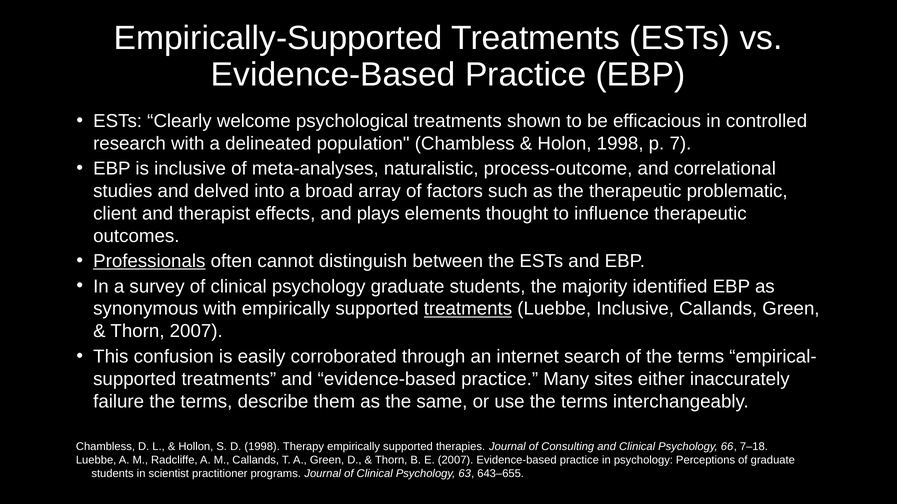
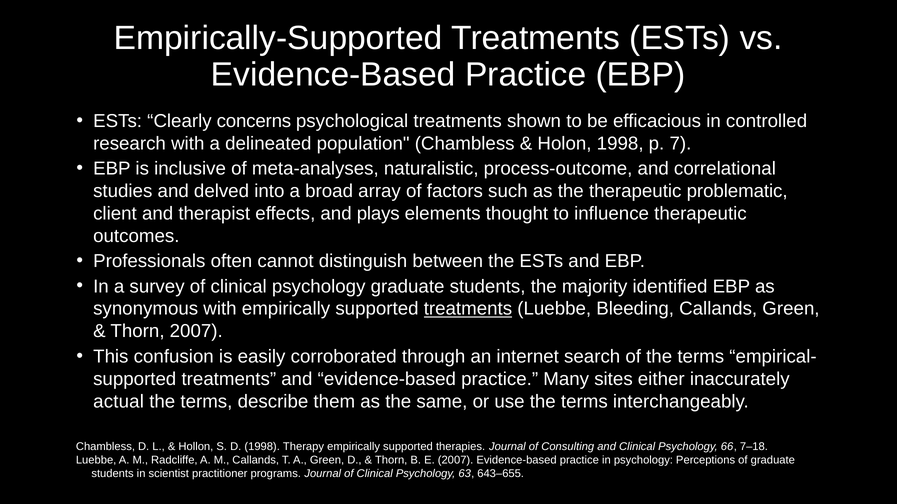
welcome: welcome -> concerns
Professionals underline: present -> none
Luebbe Inclusive: Inclusive -> Bleeding
failure: failure -> actual
